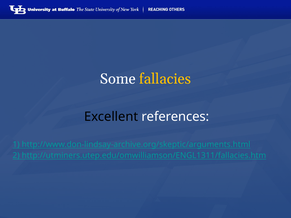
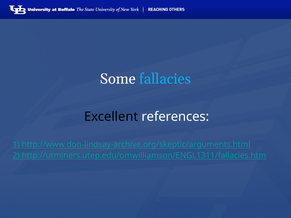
fallacies colour: yellow -> light blue
